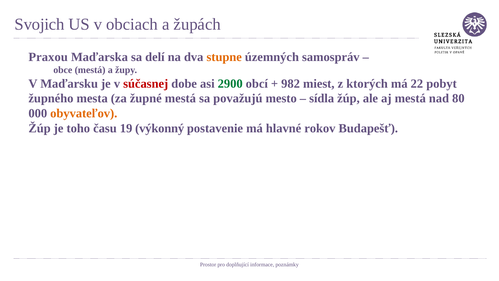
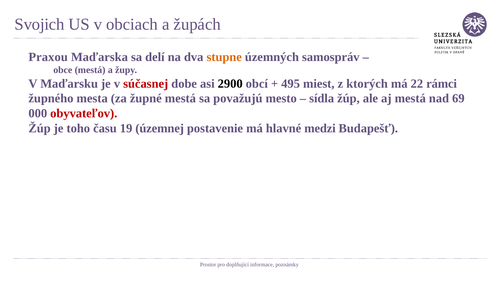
2900 colour: green -> black
982: 982 -> 495
pobyt: pobyt -> rámci
80: 80 -> 69
obyvateľov colour: orange -> red
výkonný: výkonný -> územnej
rokov: rokov -> medzi
